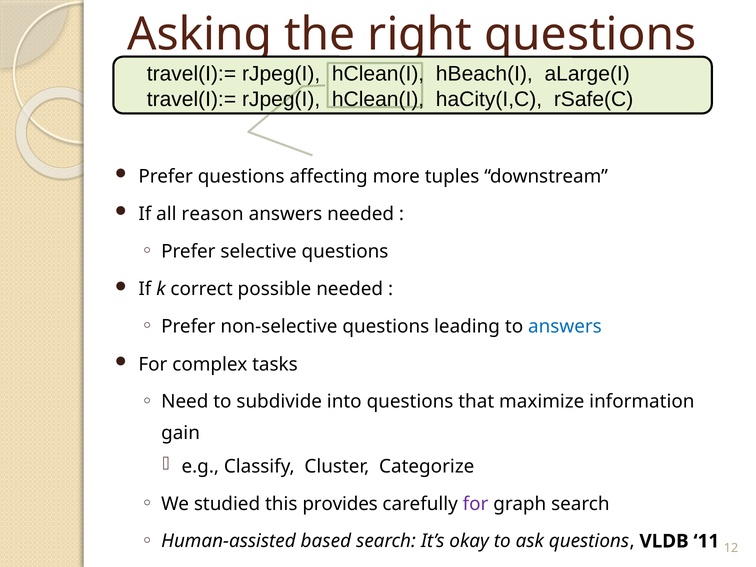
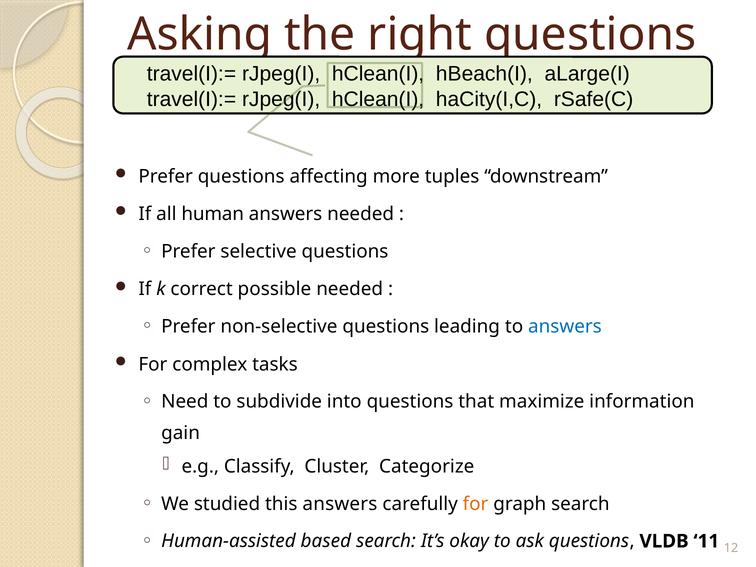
reason: reason -> human
this provides: provides -> answers
for at (476, 504) colour: purple -> orange
